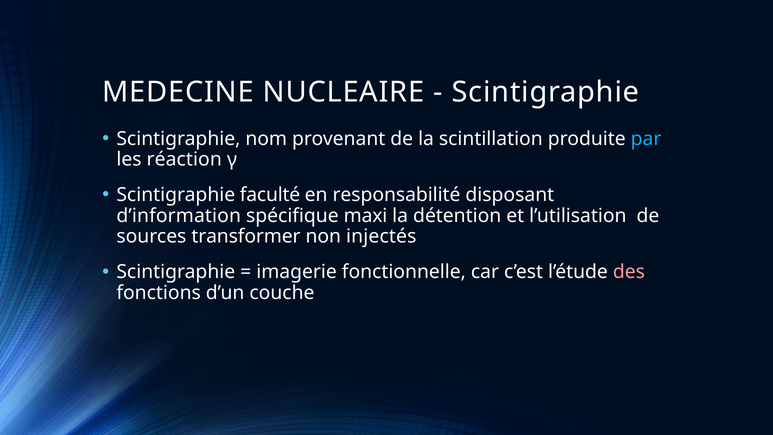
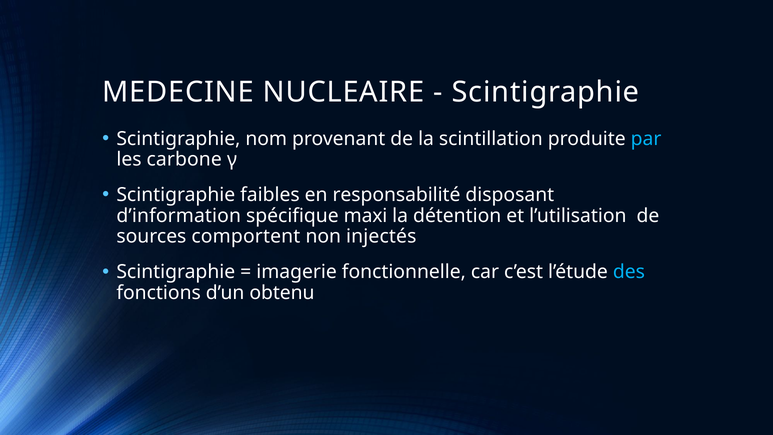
réaction: réaction -> carbone
faculté: faculté -> faibles
transformer: transformer -> comportent
des colour: pink -> light blue
couche: couche -> obtenu
